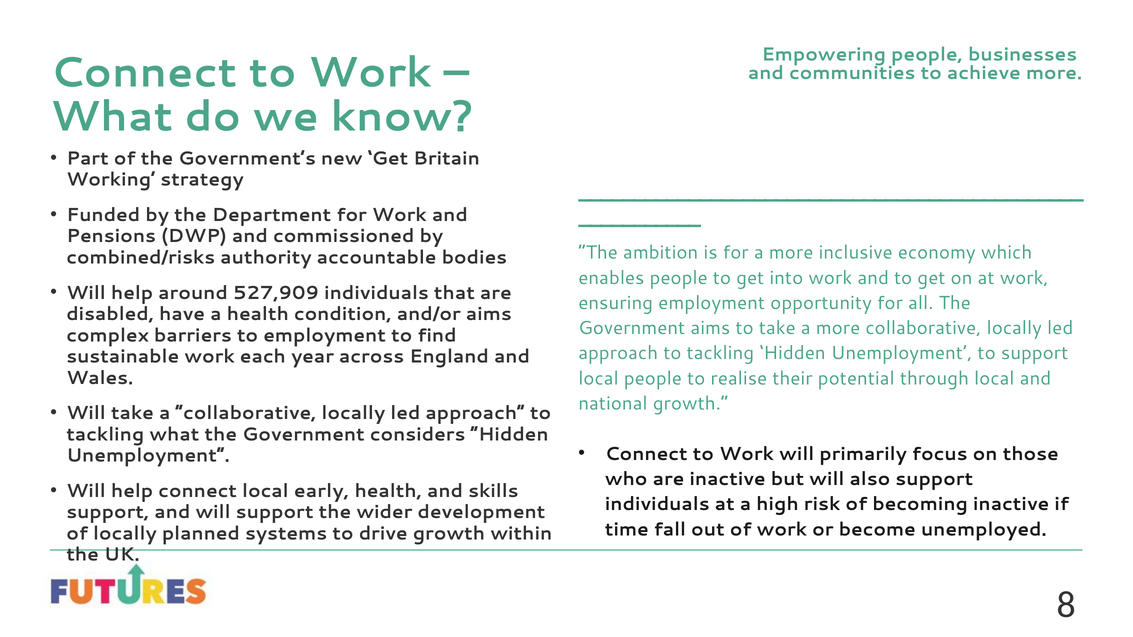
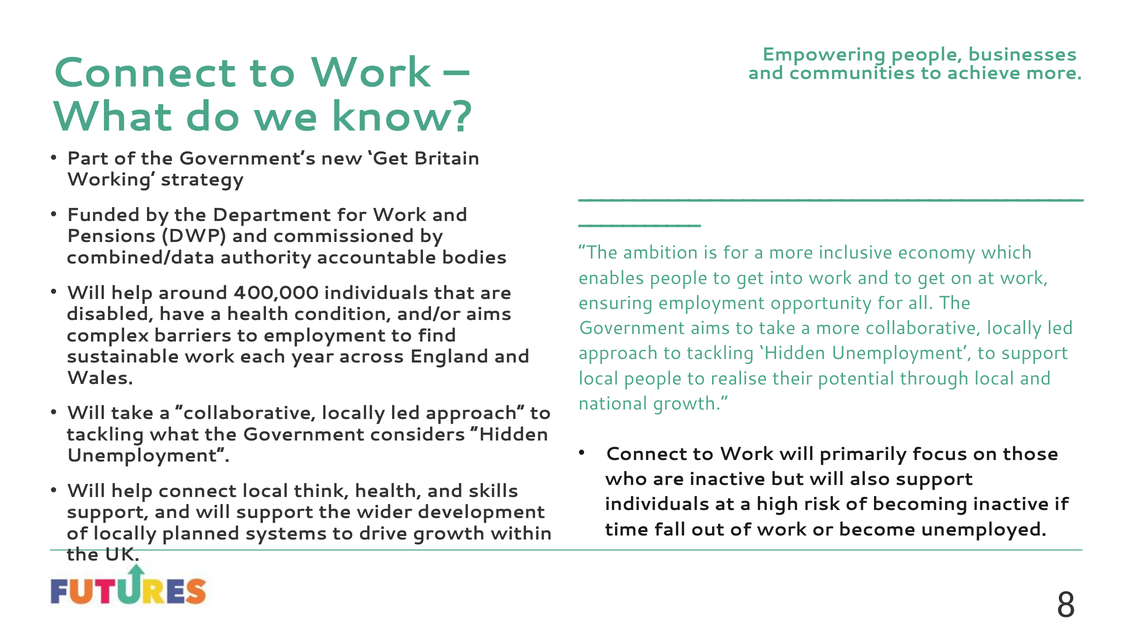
combined/risks: combined/risks -> combined/data
527,909: 527,909 -> 400,000
early: early -> think
